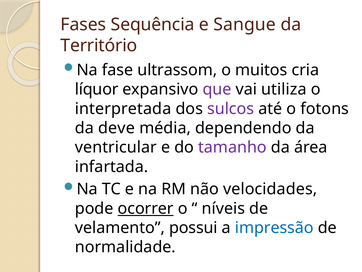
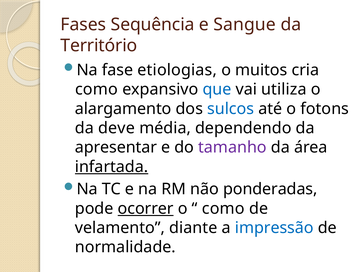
ultrassom: ultrassom -> etiologias
líquor at (97, 89): líquor -> como
que colour: purple -> blue
interpretada: interpretada -> alargamento
sulcos colour: purple -> blue
ventricular: ventricular -> apresentar
infartada underline: none -> present
velocidades: velocidades -> ponderadas
níveis at (223, 208): níveis -> como
possui: possui -> diante
